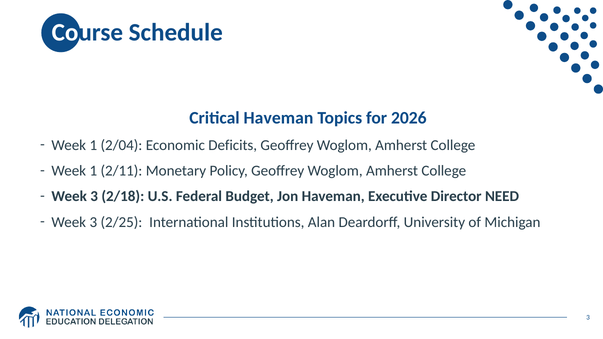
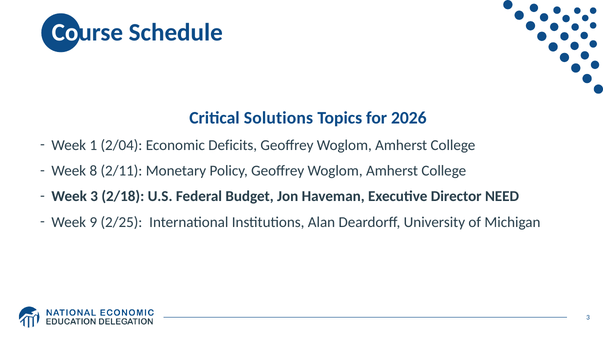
Critical Haveman: Haveman -> Solutions
1 at (93, 171): 1 -> 8
3 at (93, 222): 3 -> 9
